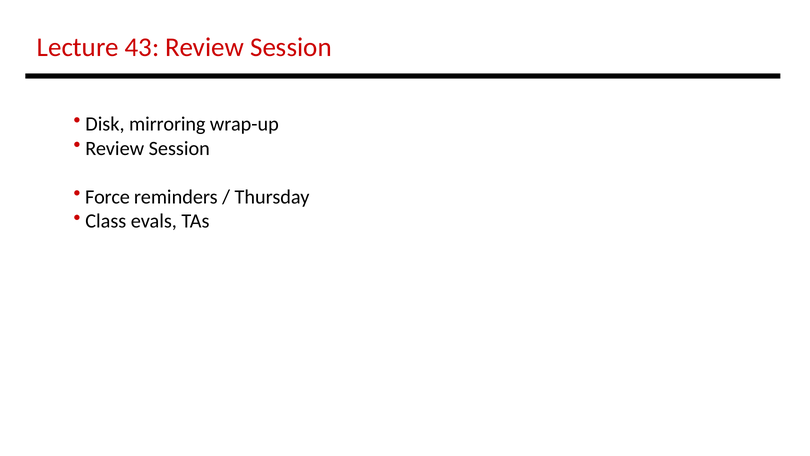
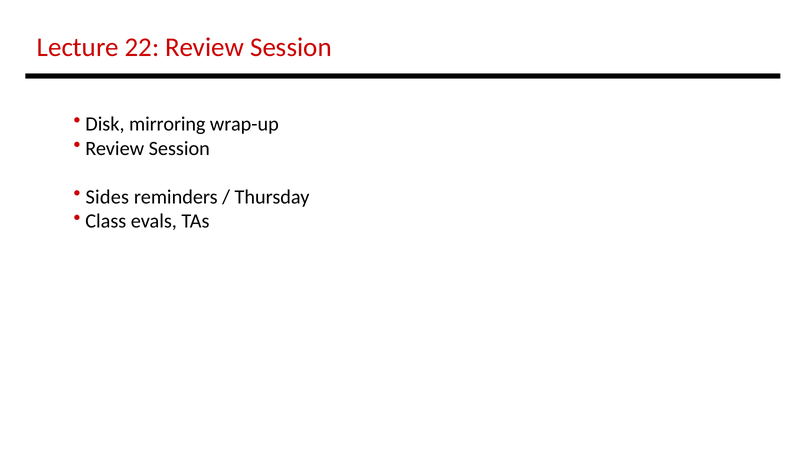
43: 43 -> 22
Force: Force -> Sides
